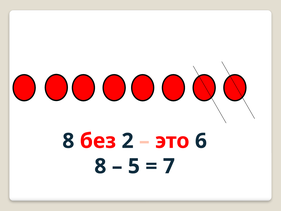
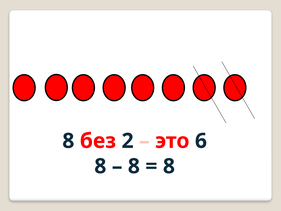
5 at (134, 166): 5 -> 8
7 at (169, 166): 7 -> 8
